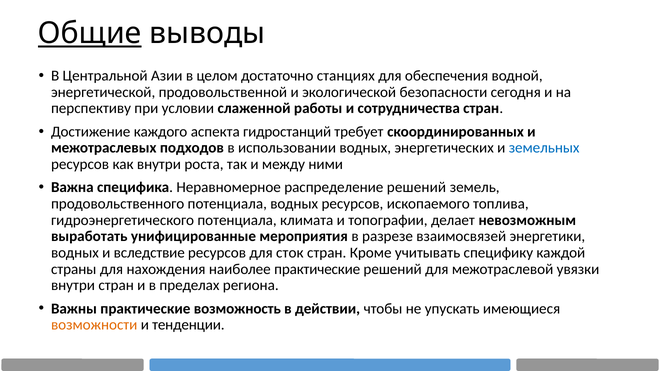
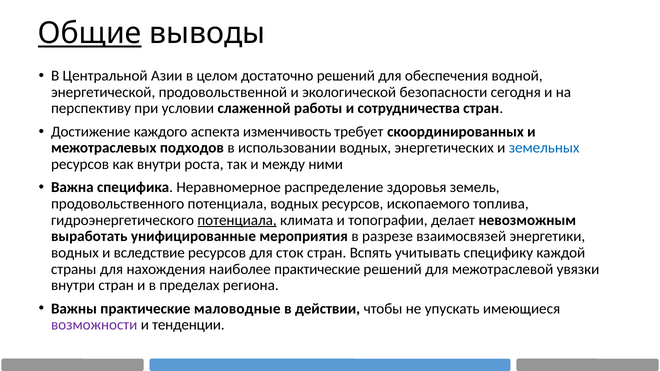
достаточно станциях: станциях -> решений
гидростанций: гидростанций -> изменчивость
распределение решений: решений -> здоровья
потенциала at (237, 220) underline: none -> present
Кроме: Кроме -> Вспять
возможность: возможность -> маловодные
возможности colour: orange -> purple
